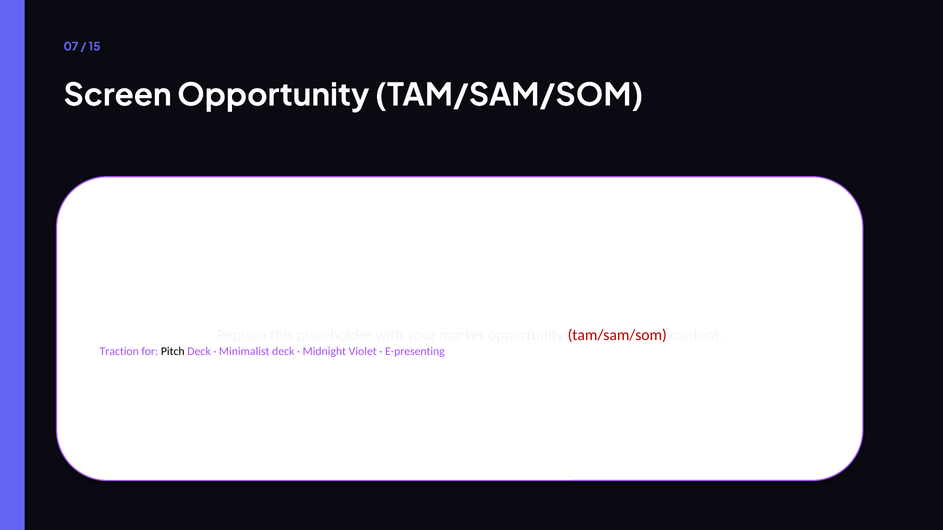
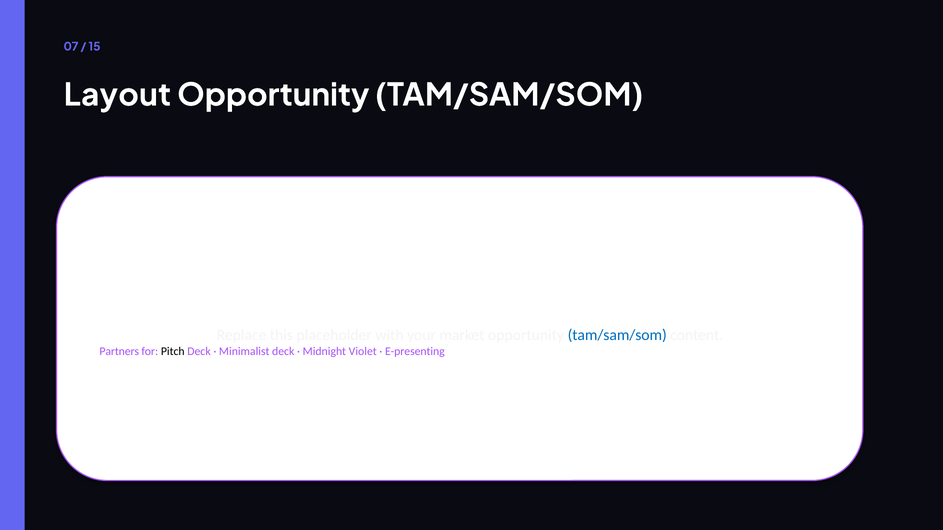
Screen: Screen -> Layout
tam/sam/som at (617, 335) colour: red -> blue
Traction: Traction -> Partners
